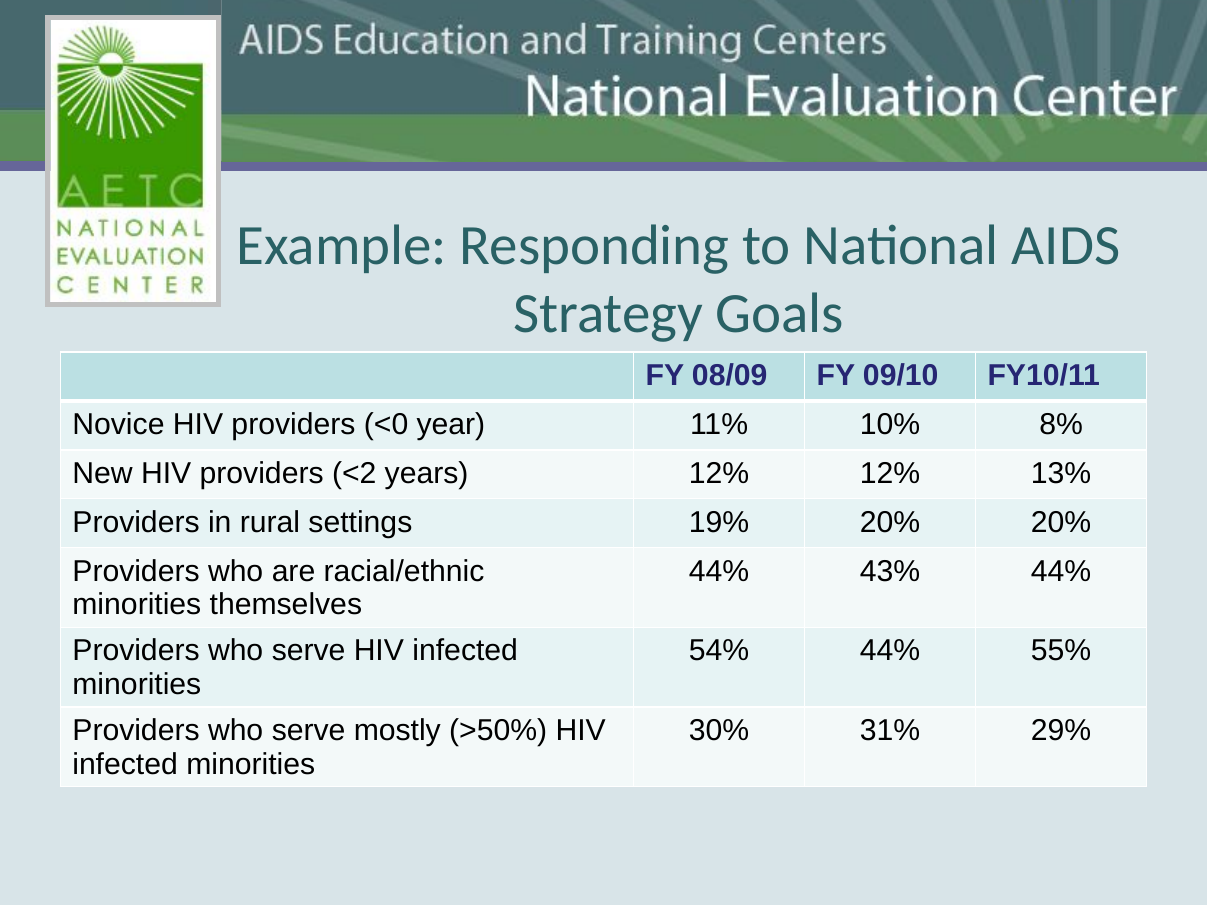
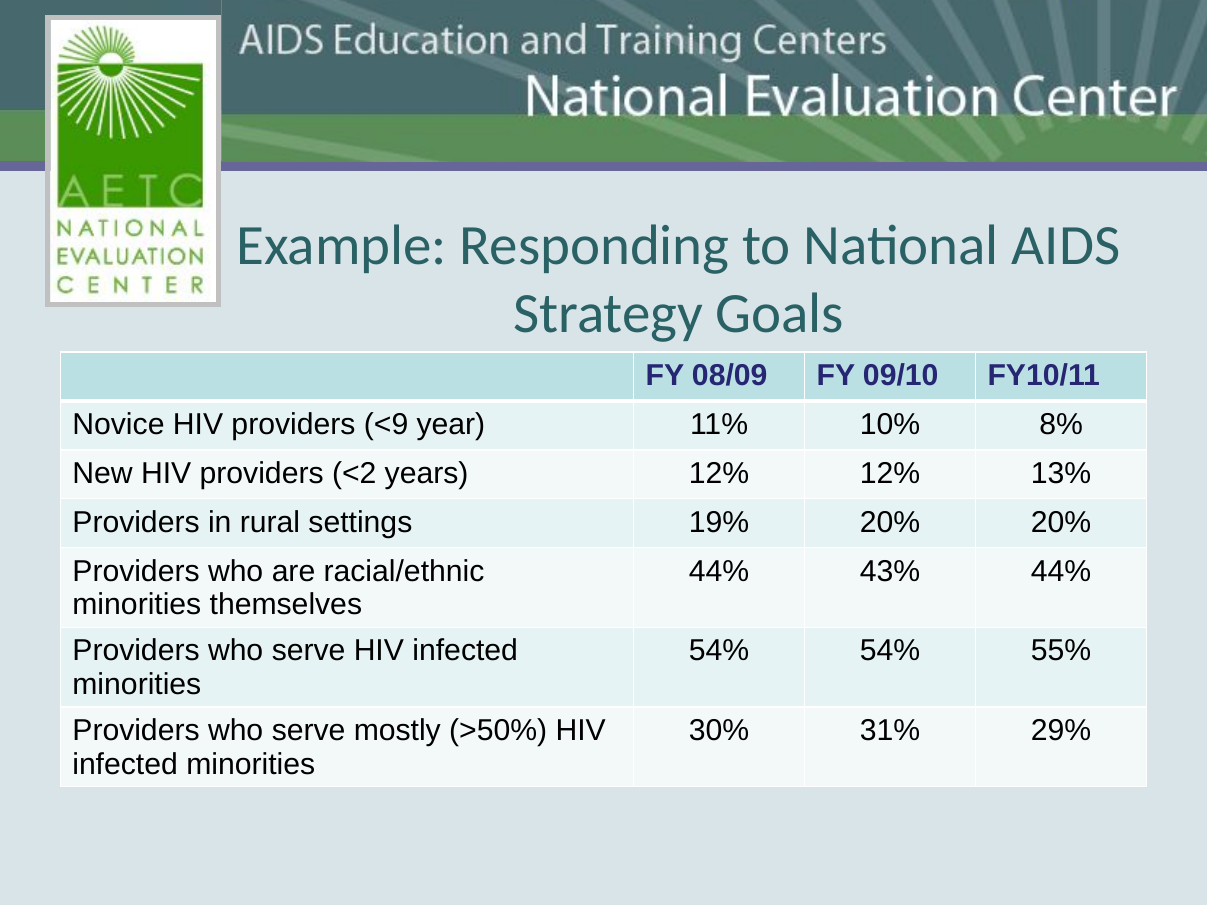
<0: <0 -> <9
54% 44%: 44% -> 54%
